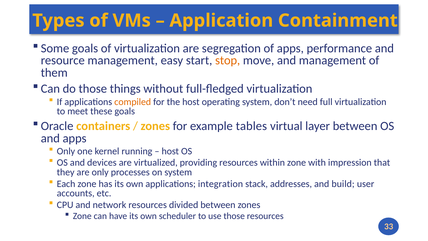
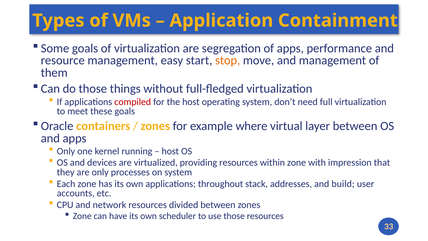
compiled colour: orange -> red
tables: tables -> where
integration: integration -> throughout
